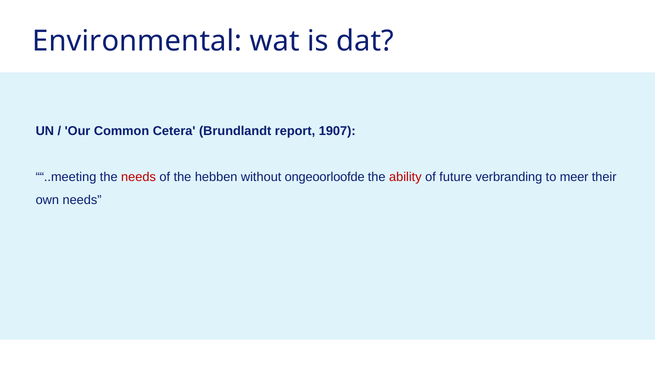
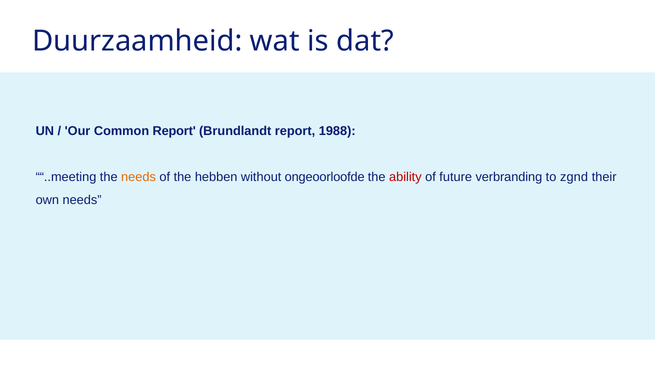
Environmental: Environmental -> Duurzaamheid
Common Cetera: Cetera -> Report
1907: 1907 -> 1988
needs at (139, 177) colour: red -> orange
meer: meer -> zgnd
